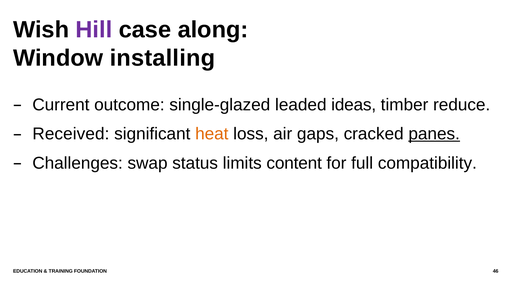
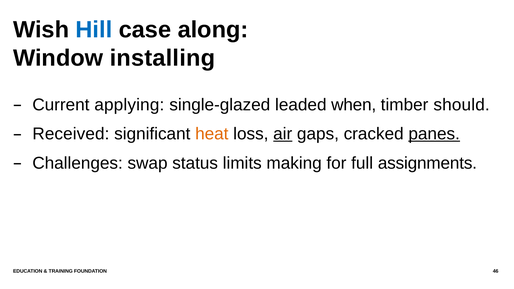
Hill colour: purple -> blue
outcome: outcome -> applying
ideas: ideas -> when
reduce: reduce -> should
air underline: none -> present
content: content -> making
compatibility: compatibility -> assignments
